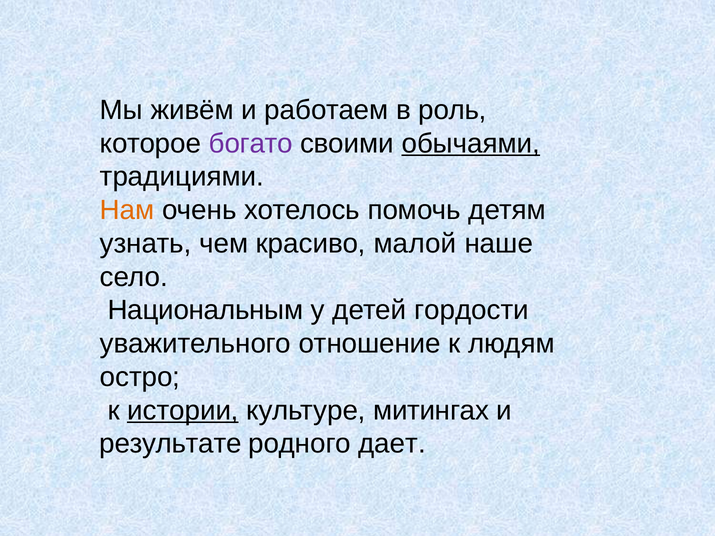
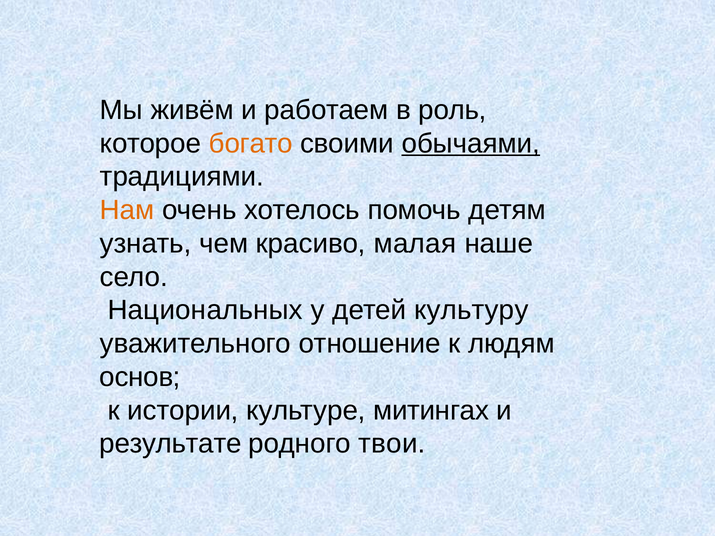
богато colour: purple -> orange
малой: малой -> малая
Национальным: Национальным -> Национальных
гордости: гордости -> культуру
остро: остро -> основ
истории underline: present -> none
дает: дает -> твои
